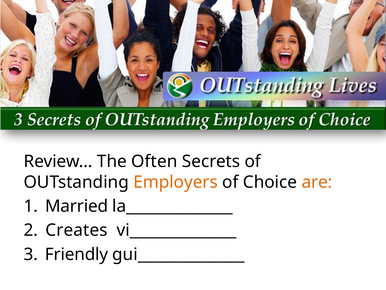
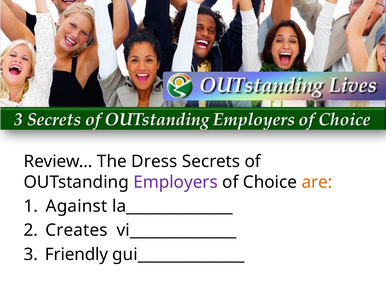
Often: Often -> Dress
Employers colour: orange -> purple
Married: Married -> Against
